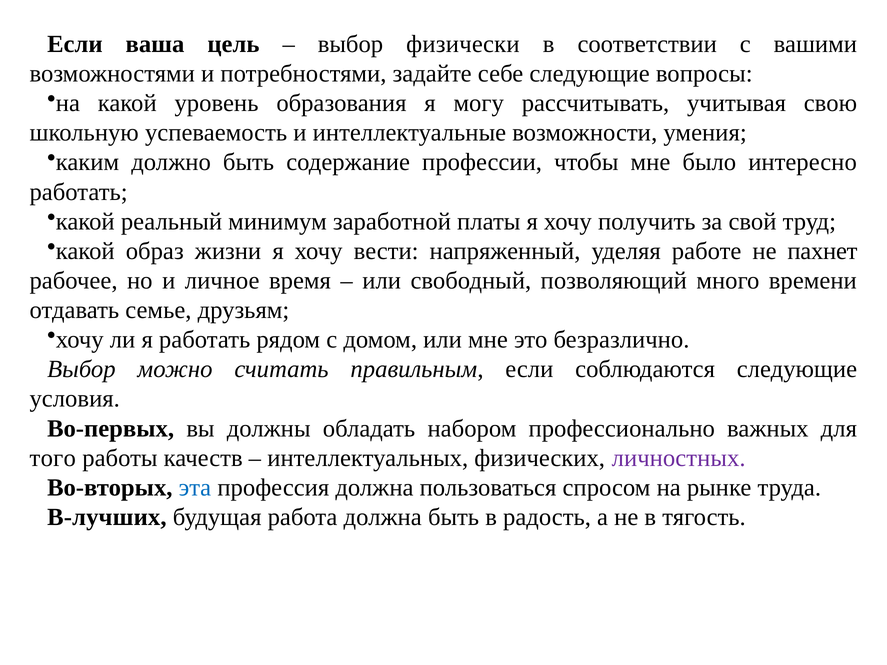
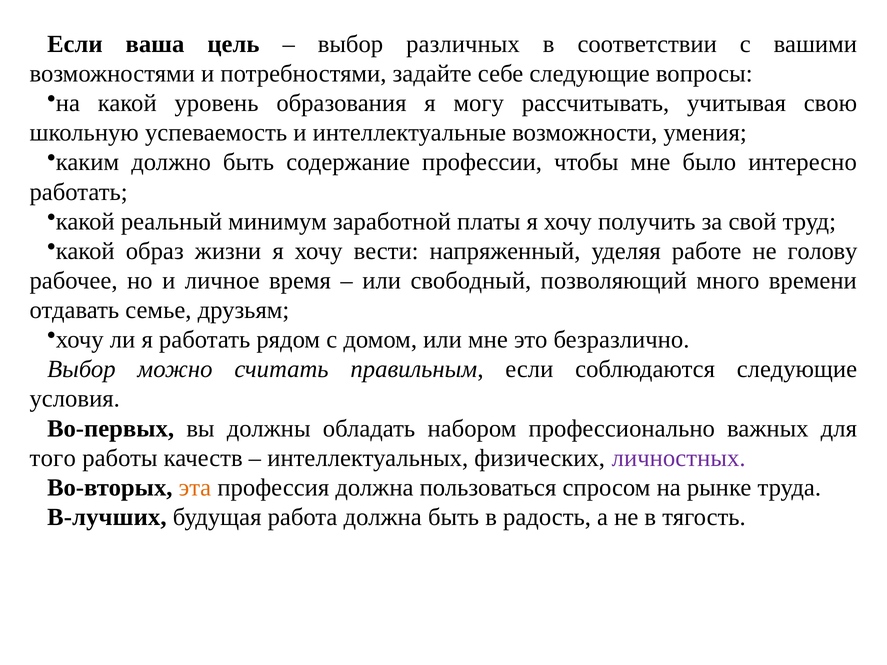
физически: физически -> различных
пахнет: пахнет -> голову
эта colour: blue -> orange
